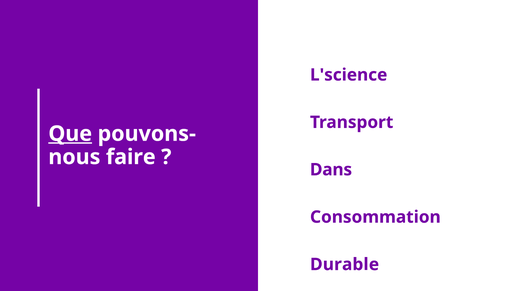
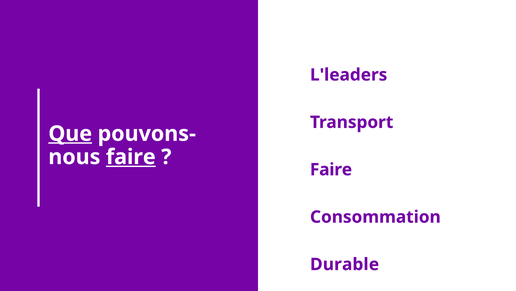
L'science: L'science -> L'leaders
faire at (131, 157) underline: none -> present
Dans at (331, 169): Dans -> Faire
